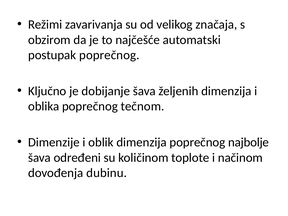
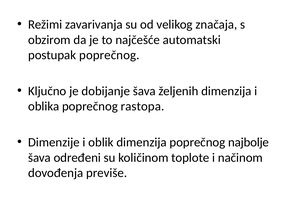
tečnom: tečnom -> rastopa
dubinu: dubinu -> previše
